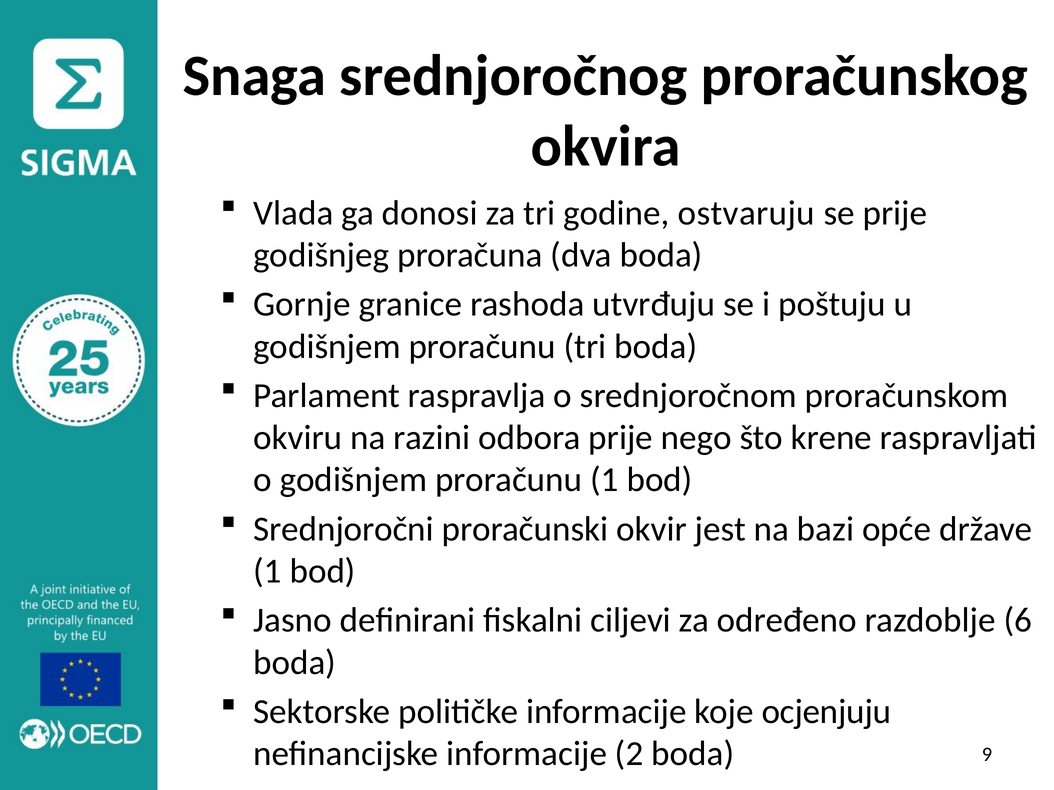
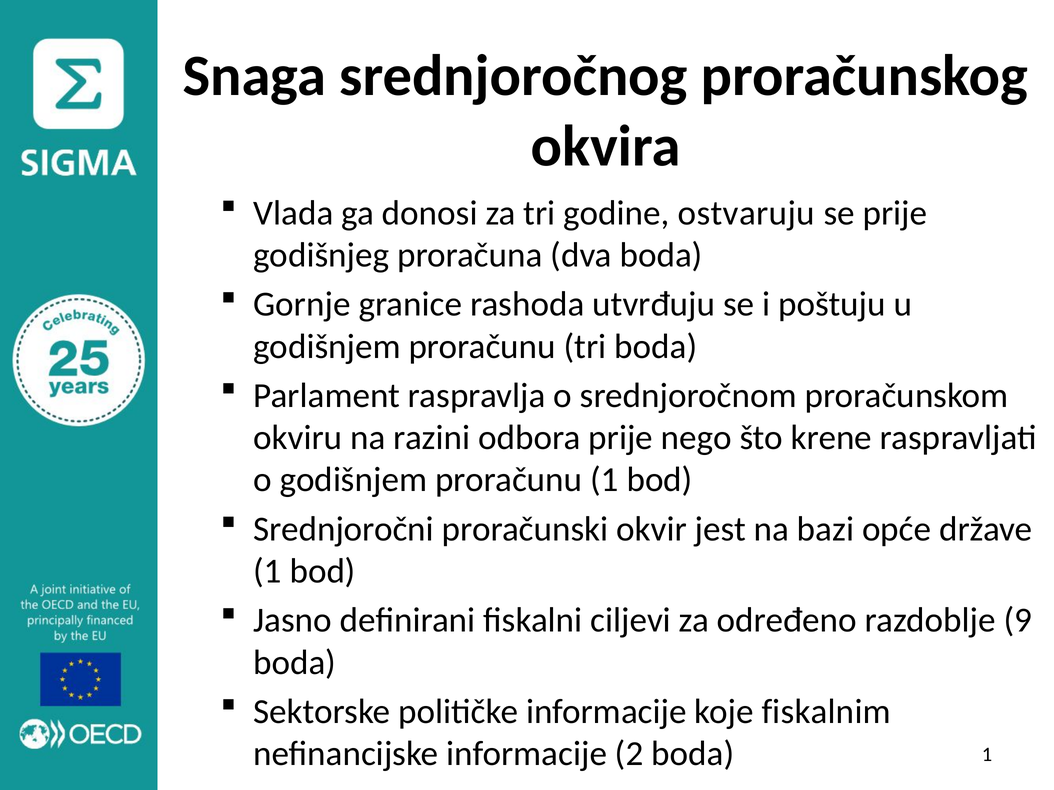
6: 6 -> 9
ocjenjuju: ocjenjuju -> fiskalnim
boda 9: 9 -> 1
